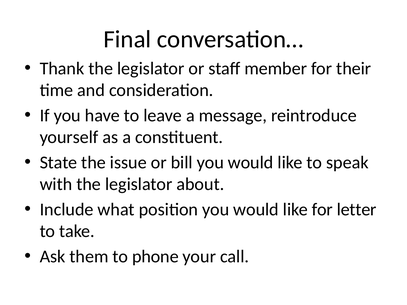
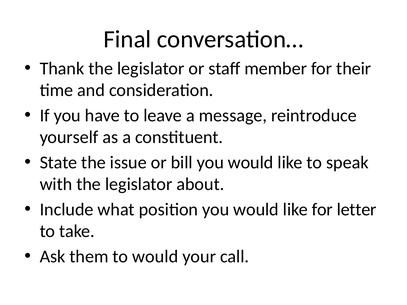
to phone: phone -> would
